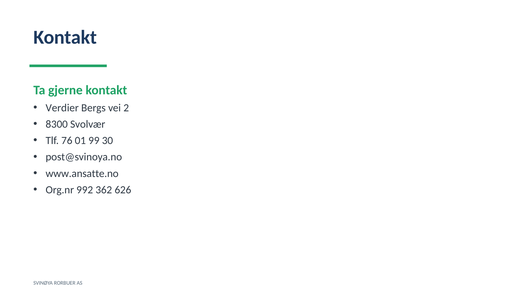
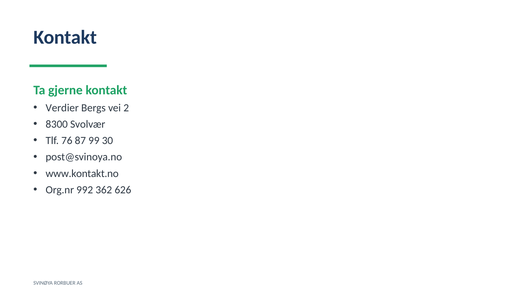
01: 01 -> 87
www.ansatte.no: www.ansatte.no -> www.kontakt.no
